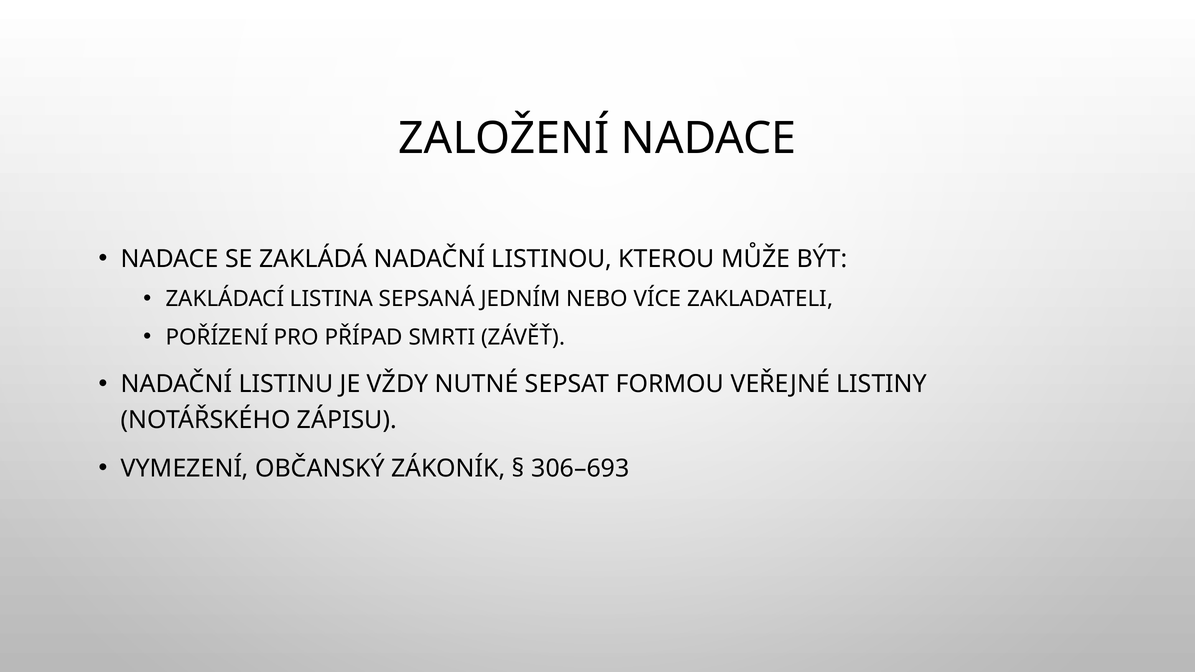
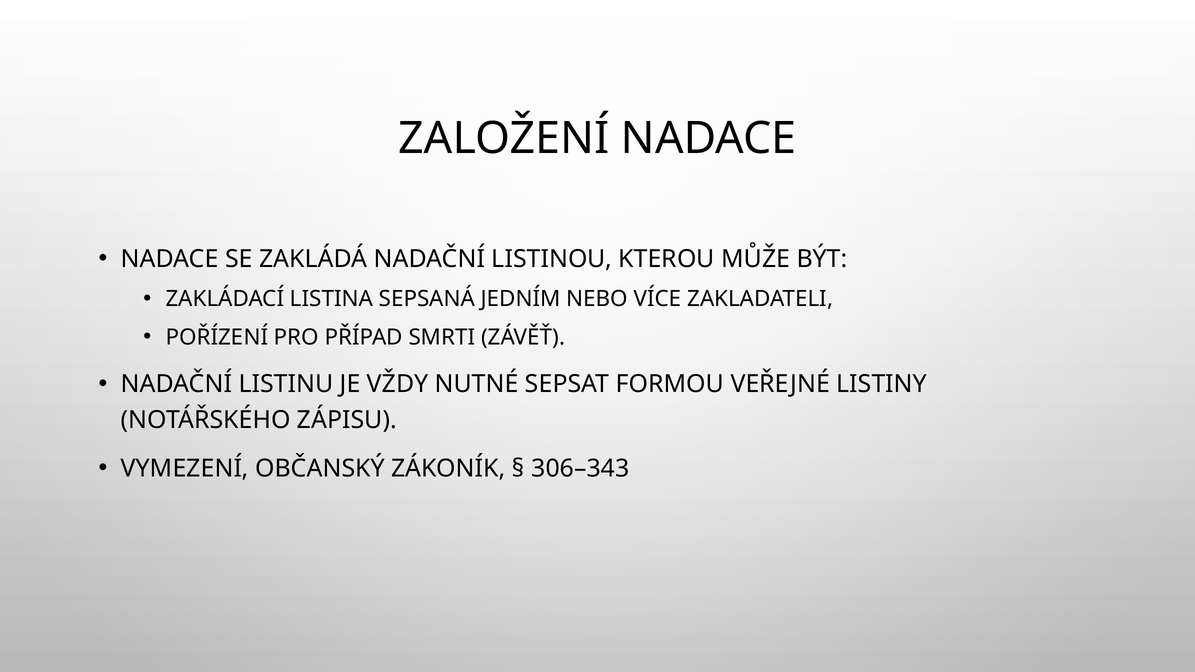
306–693: 306–693 -> 306–343
